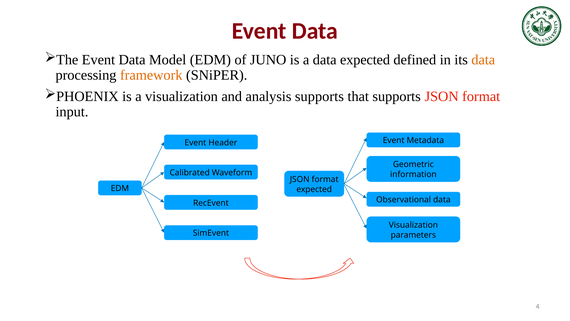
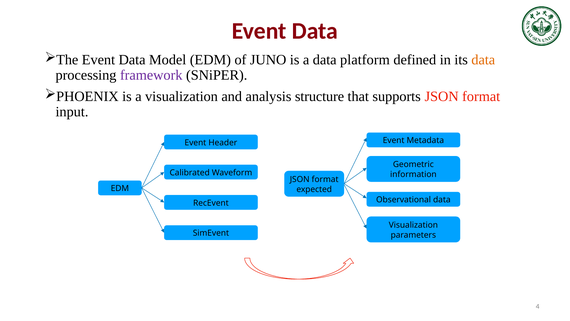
data expected: expected -> platform
framework colour: orange -> purple
analysis supports: supports -> structure
